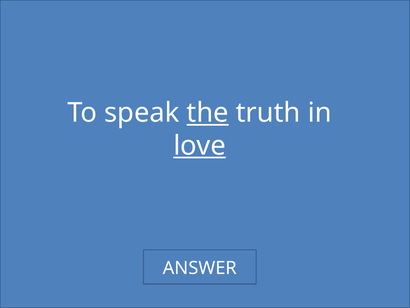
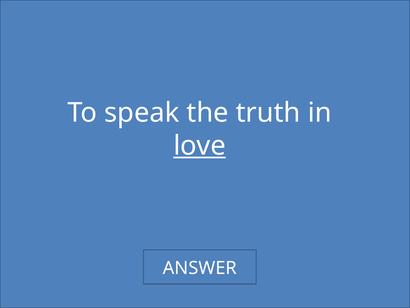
the underline: present -> none
